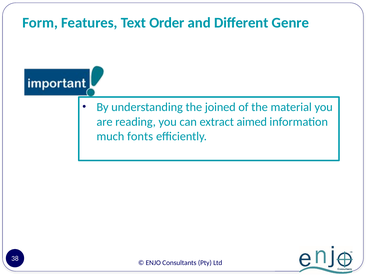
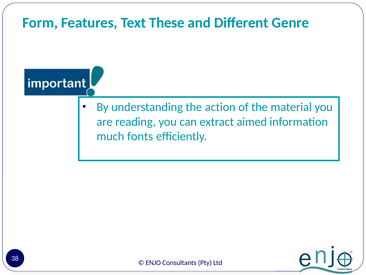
Order: Order -> These
joined: joined -> action
